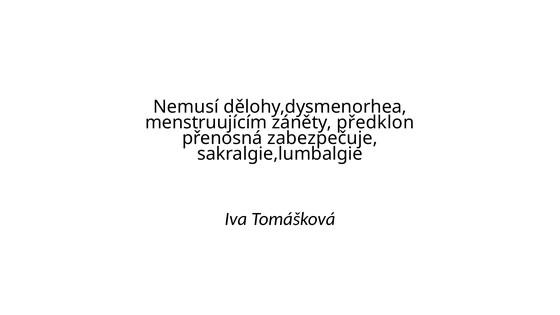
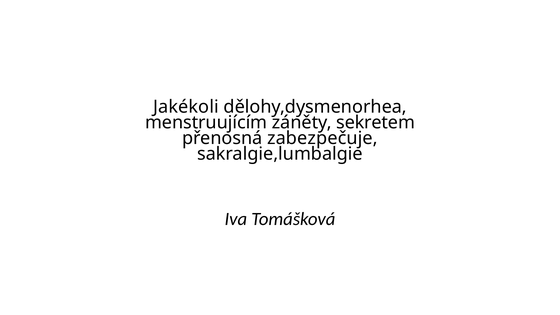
Nemusí: Nemusí -> Jakékoli
předklon: předklon -> sekretem
